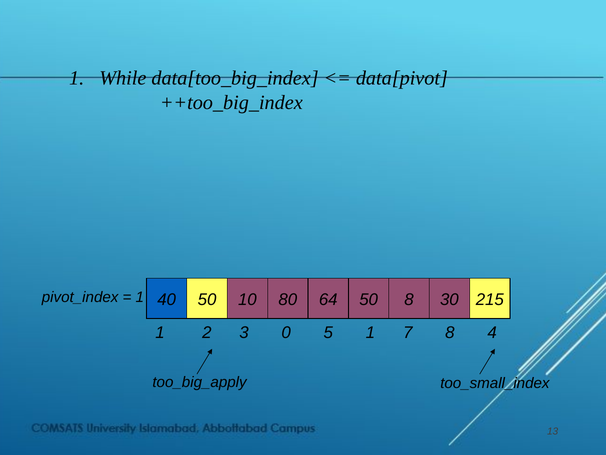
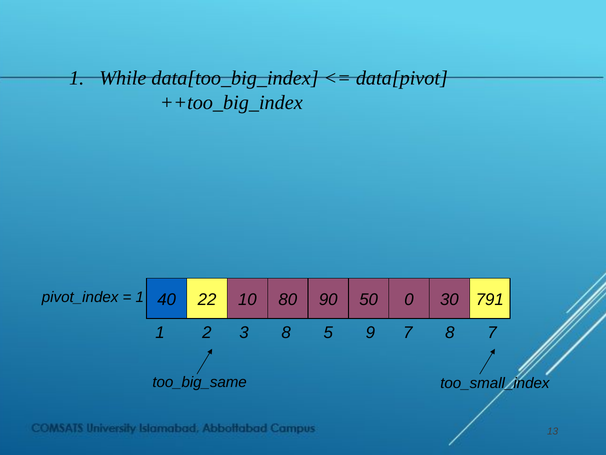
40 50: 50 -> 22
64: 64 -> 90
50 8: 8 -> 0
215: 215 -> 791
3 0: 0 -> 8
5 1: 1 -> 9
8 4: 4 -> 7
too_big_apply: too_big_apply -> too_big_same
